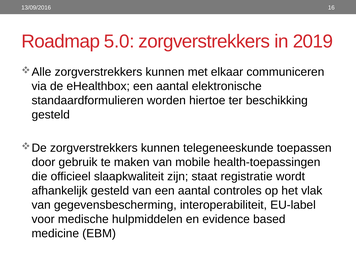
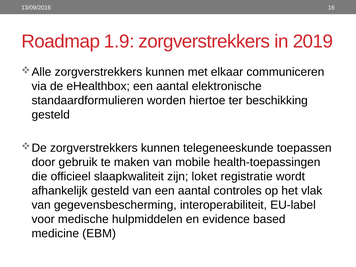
5.0: 5.0 -> 1.9
staat: staat -> loket
